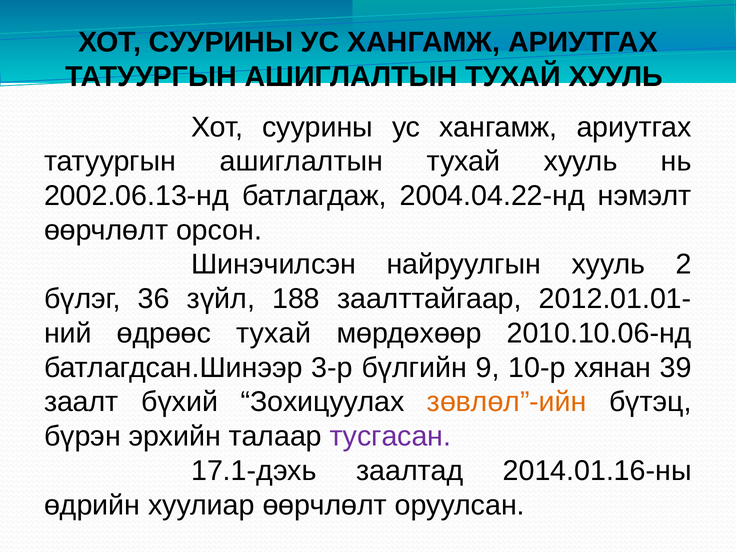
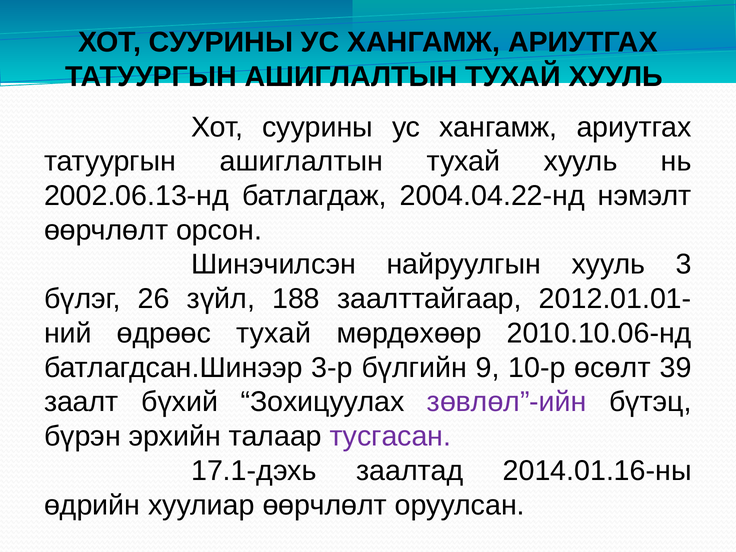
2: 2 -> 3
36: 36 -> 26
хянан: хянан -> өсөлт
зөвлөл”-ийн colour: orange -> purple
